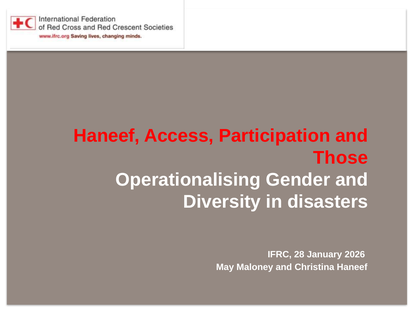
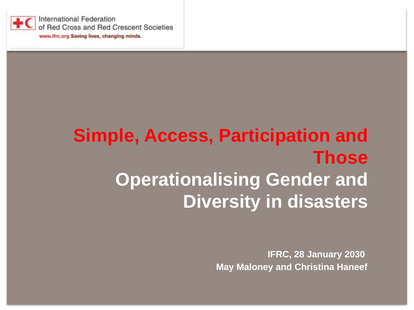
Haneef at (107, 136): Haneef -> Simple
2026: 2026 -> 2030
